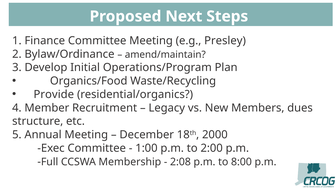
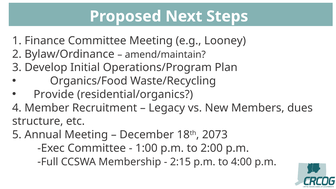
Presley: Presley -> Looney
2000: 2000 -> 2073
2:08: 2:08 -> 2:15
8:00: 8:00 -> 4:00
